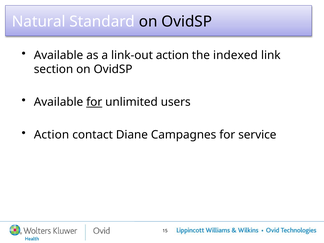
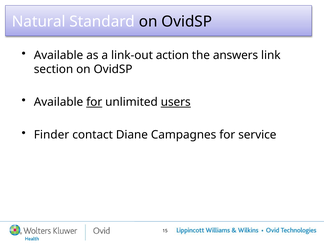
indexed: indexed -> answers
users underline: none -> present
Action at (52, 135): Action -> Finder
